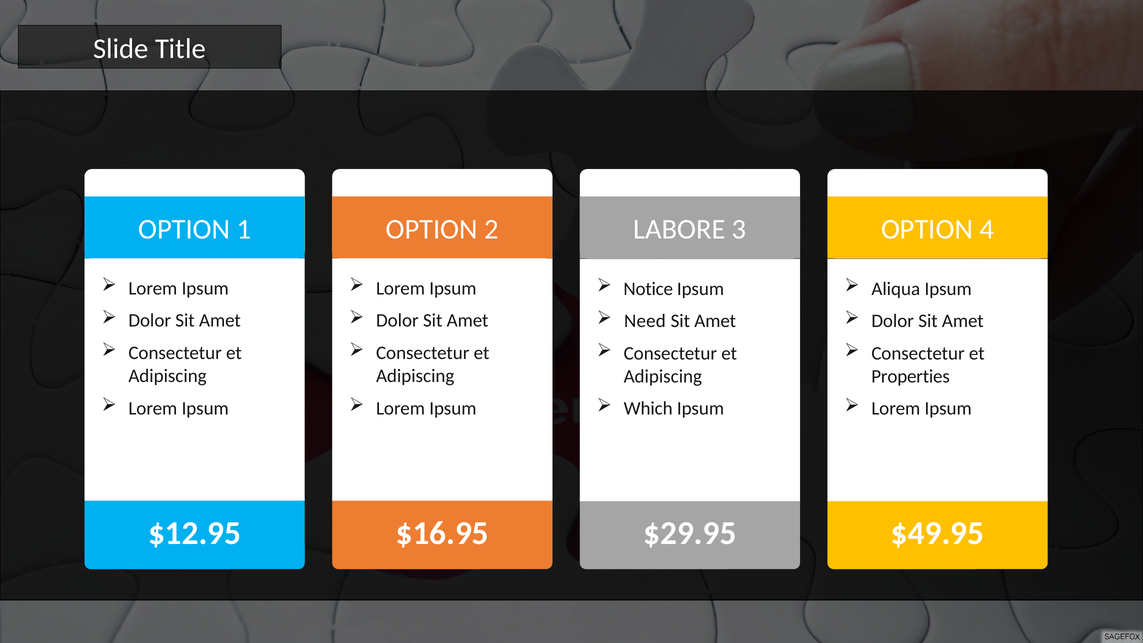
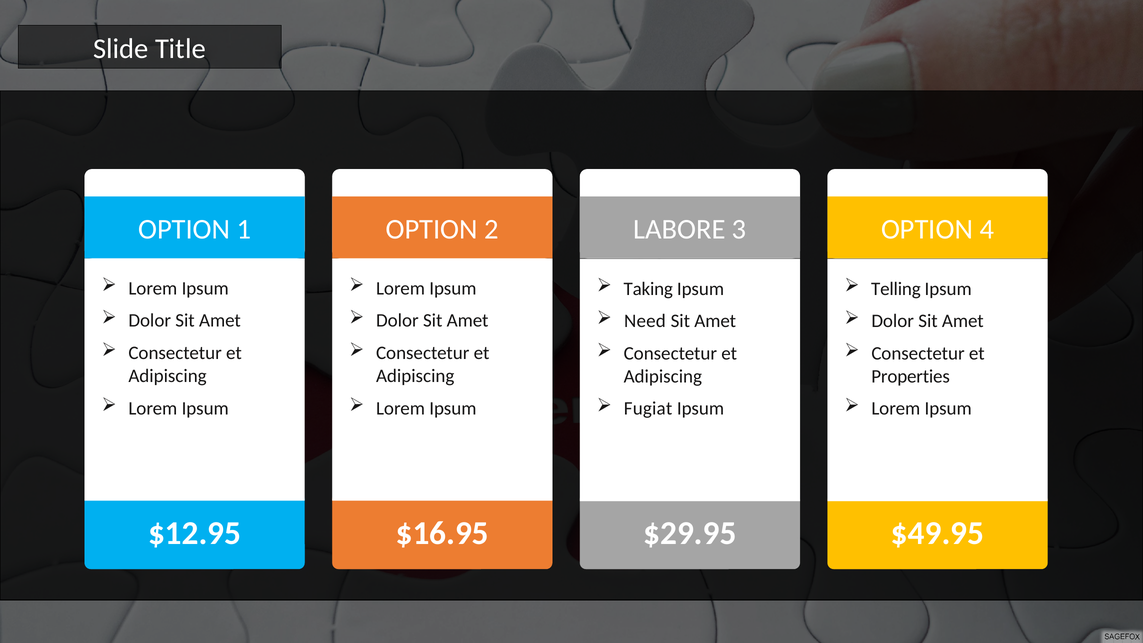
Notice: Notice -> Taking
Aliqua: Aliqua -> Telling
Which: Which -> Fugiat
